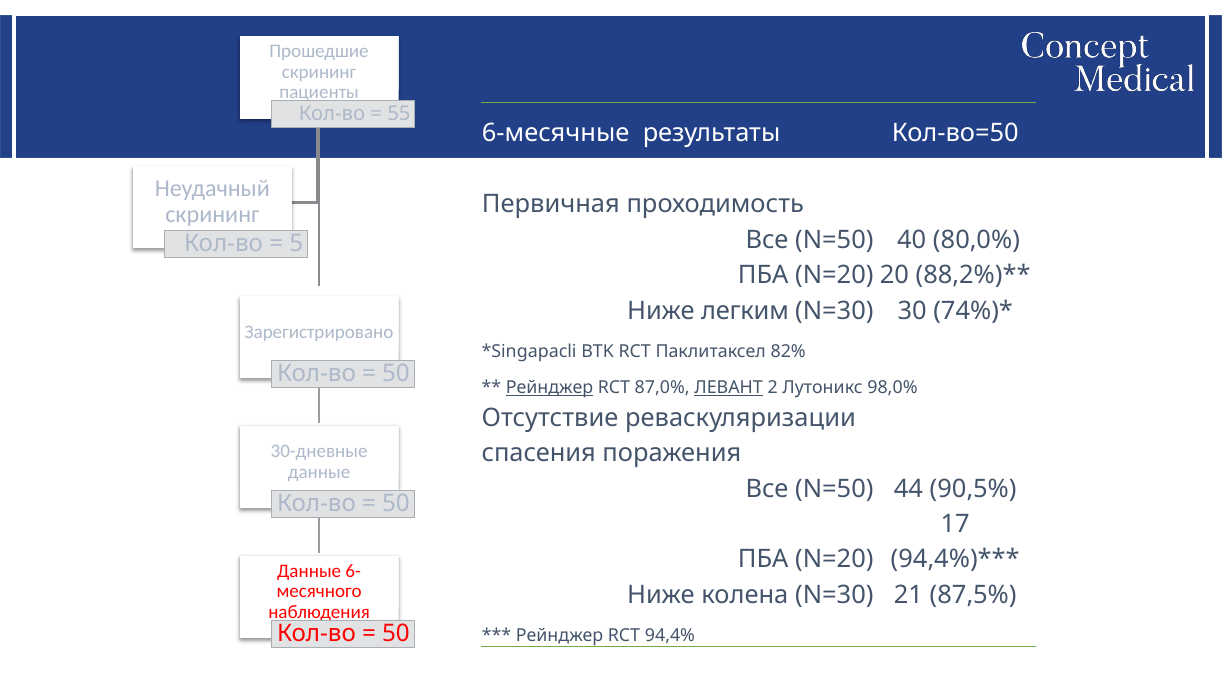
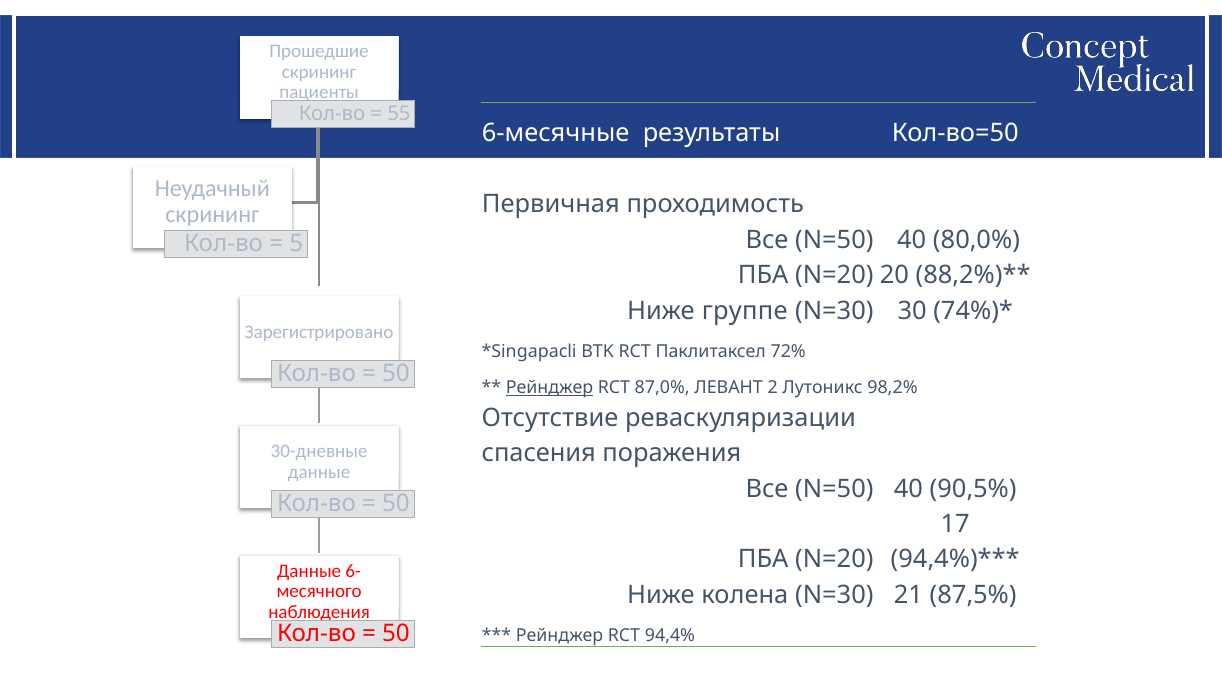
легким: легким -> группе
82%: 82% -> 72%
ЛЕВАНТ underline: present -> none
98,0%: 98,0% -> 98,2%
44 at (908, 489): 44 -> 40
